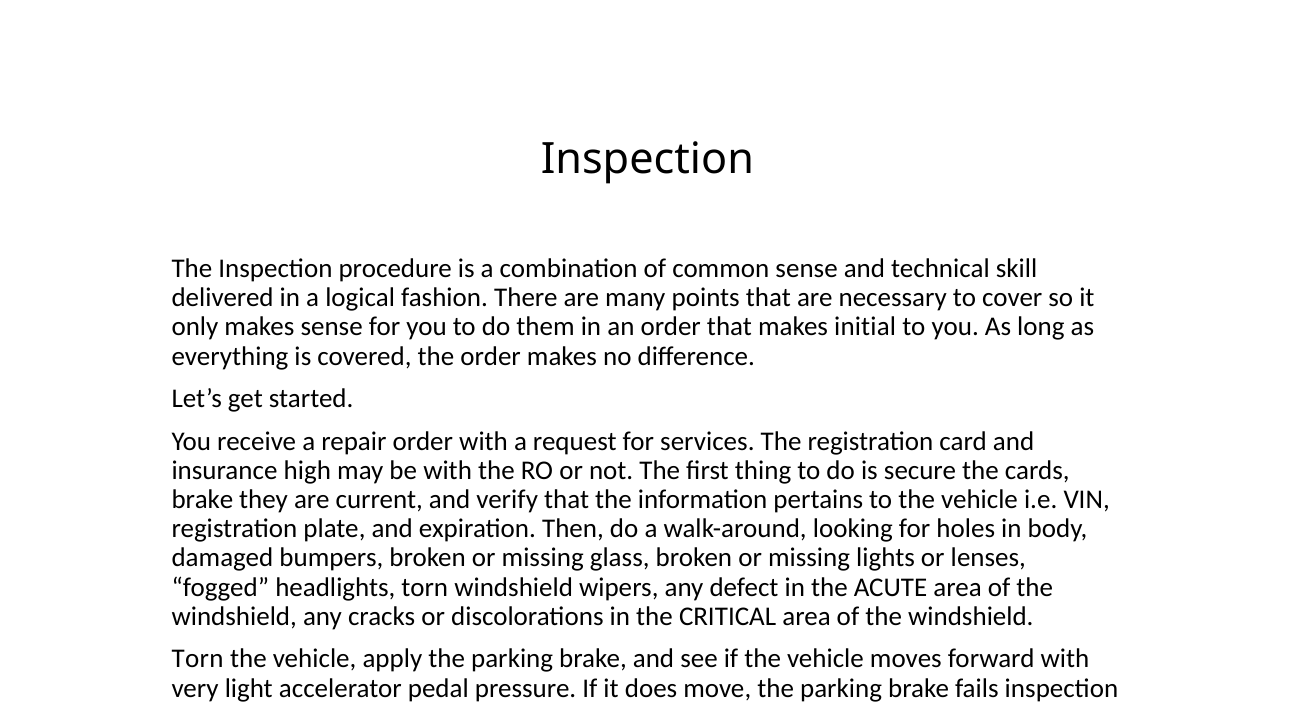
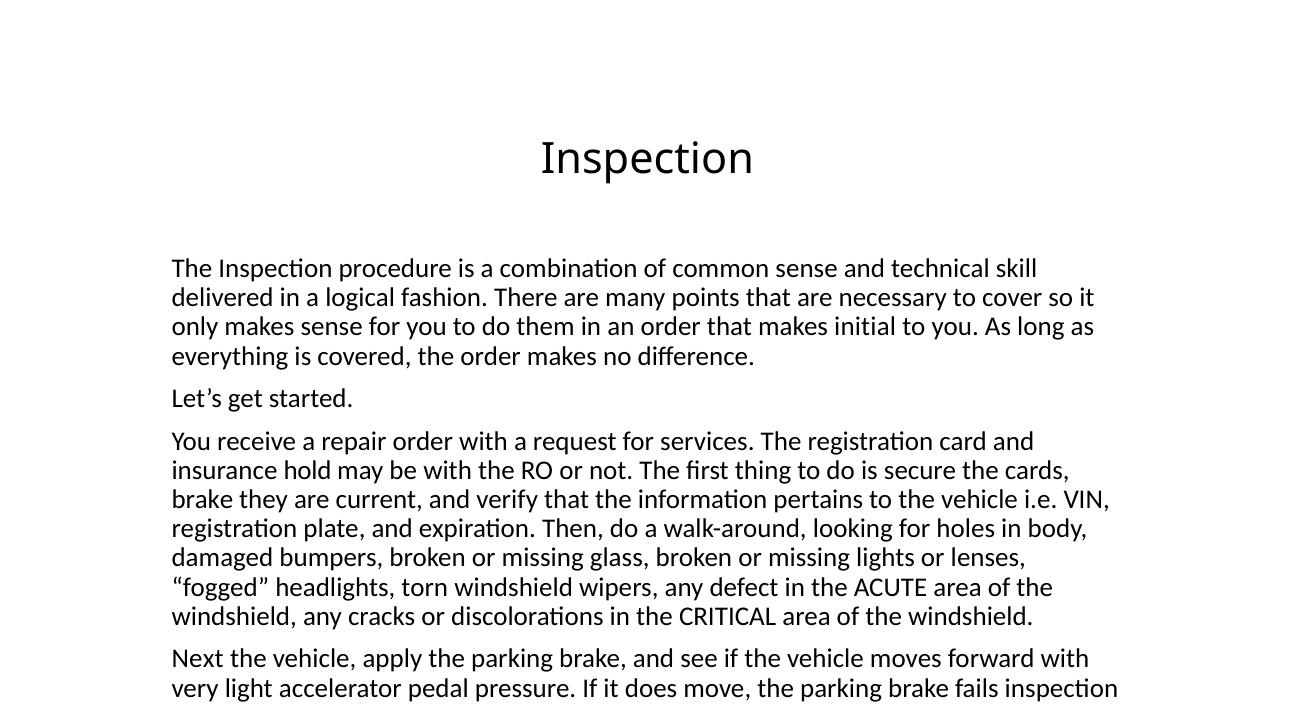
high: high -> hold
Torn at (198, 659): Torn -> Next
